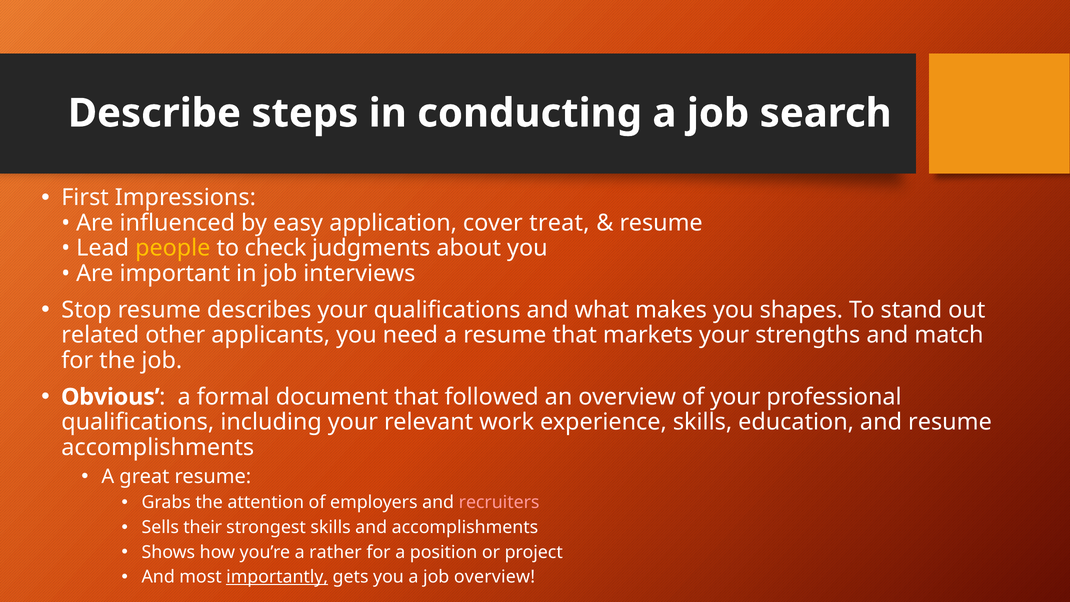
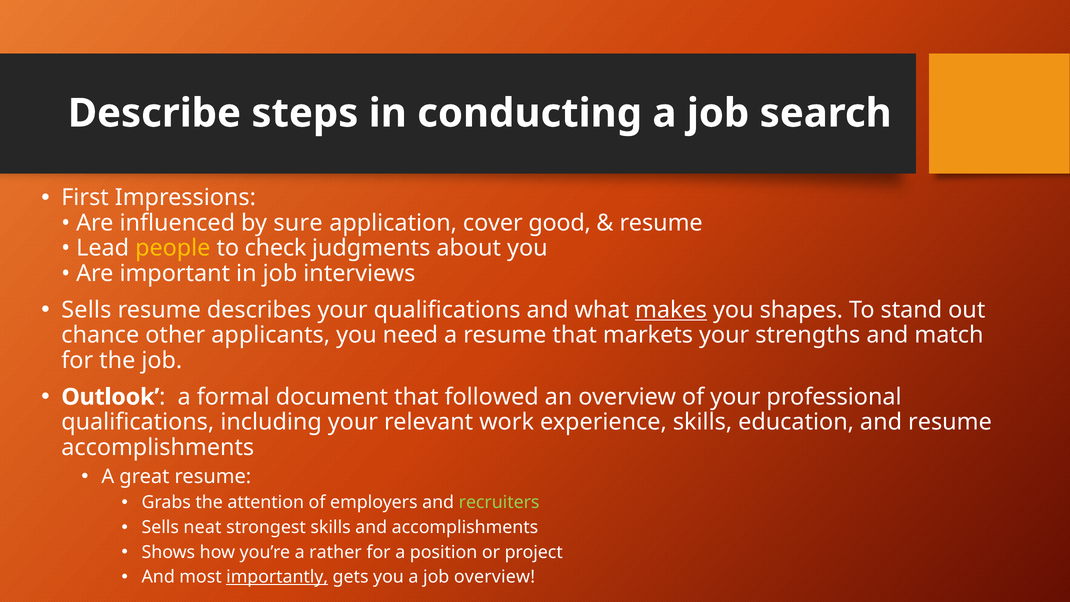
easy: easy -> sure
treat: treat -> good
Stop at (86, 310): Stop -> Sells
makes underline: none -> present
related: related -> chance
Obvious: Obvious -> Outlook
recruiters colour: pink -> light green
their: their -> neat
